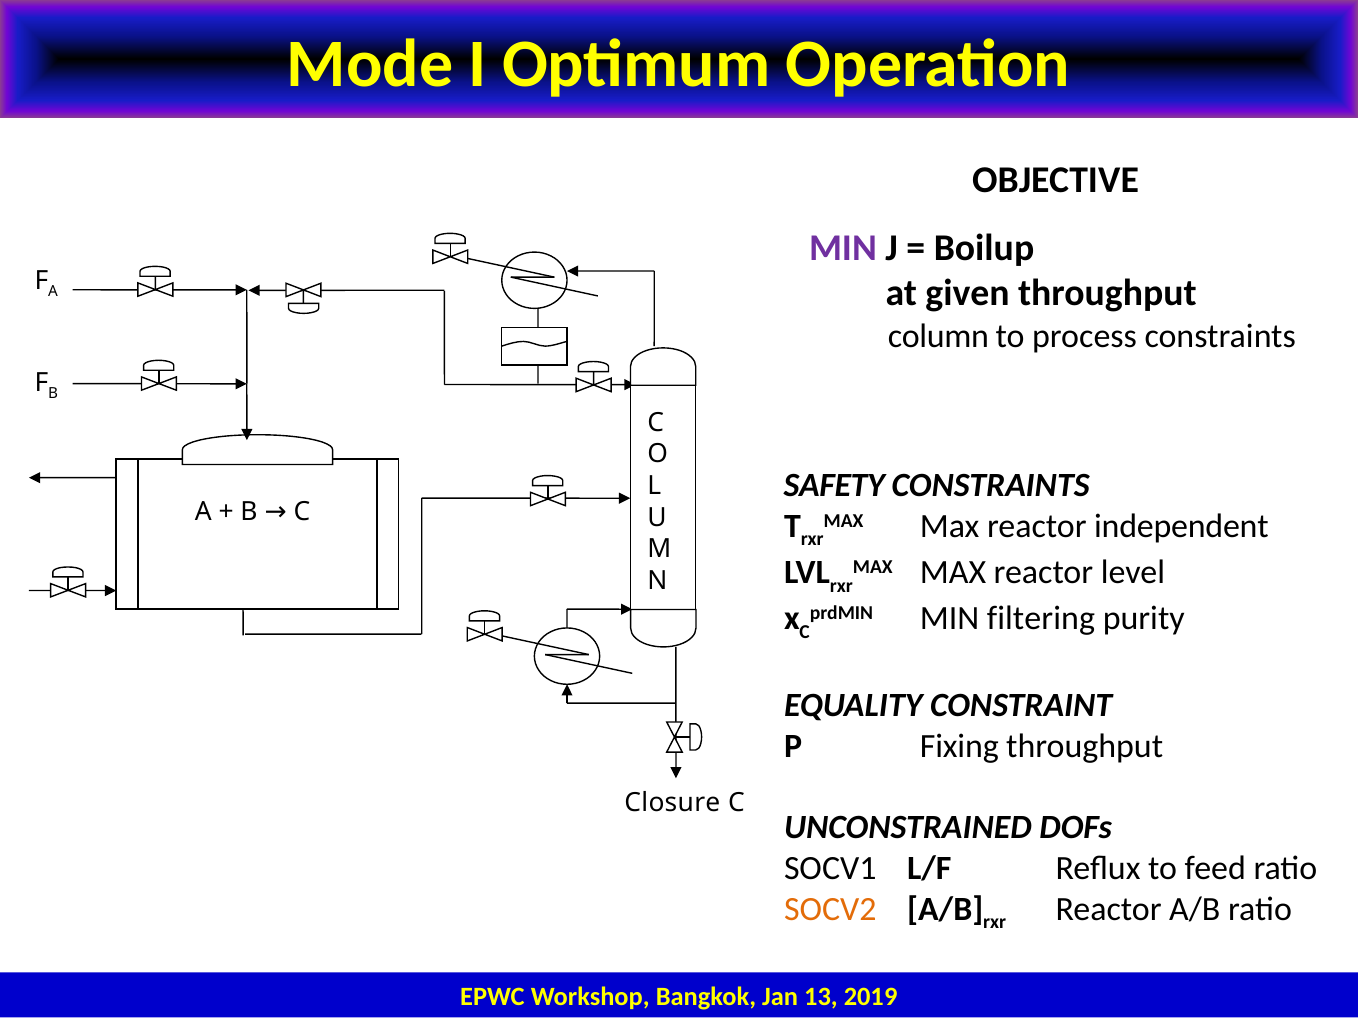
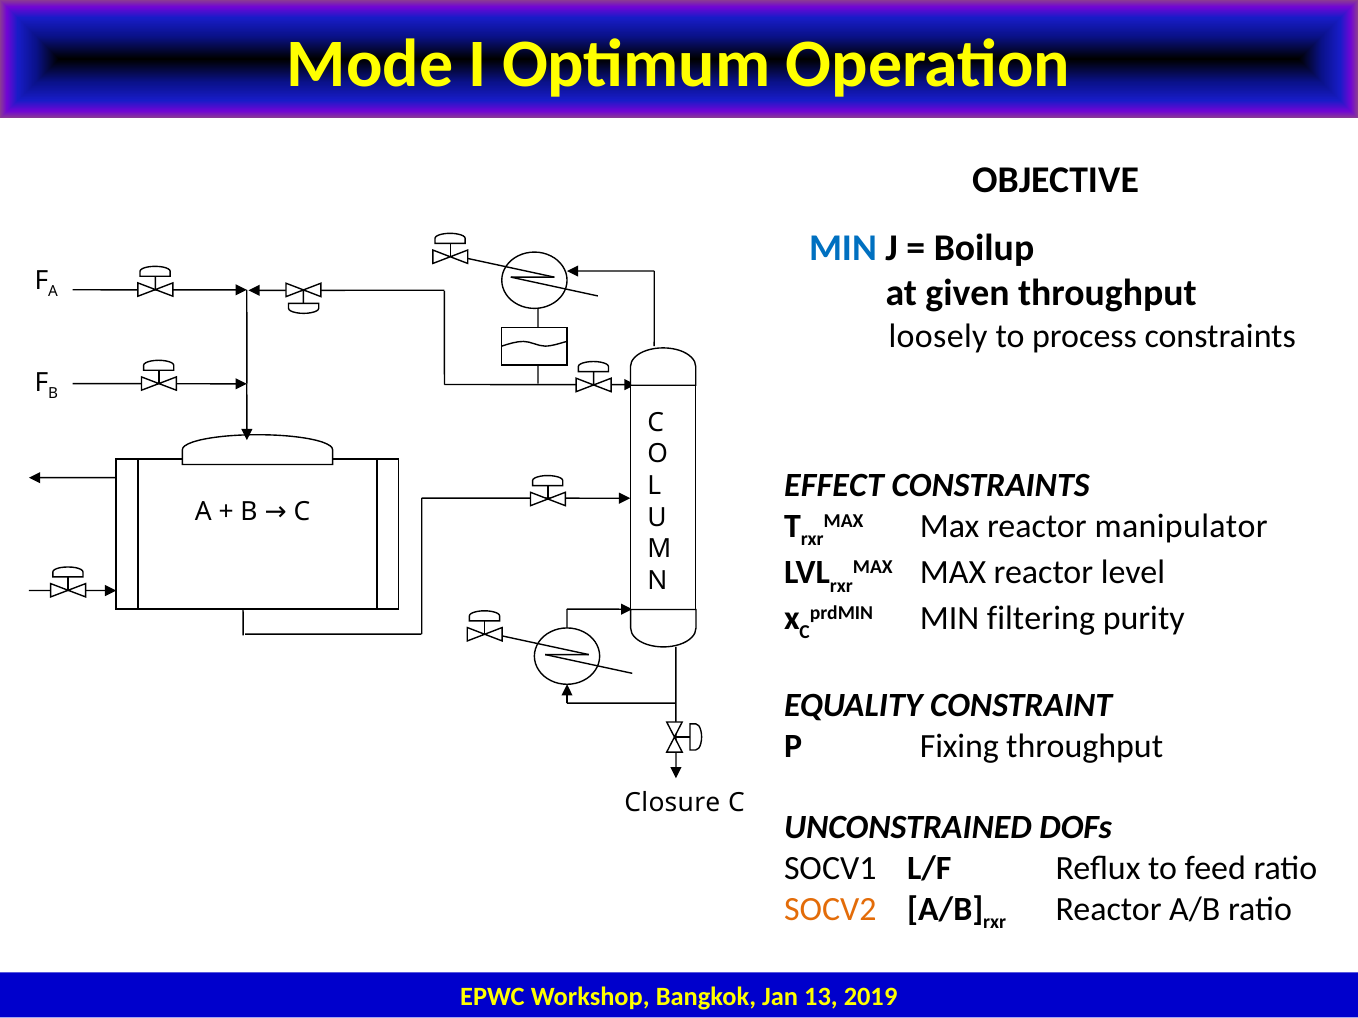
MIN at (843, 248) colour: purple -> blue
column: column -> loosely
SAFETY: SAFETY -> EFFECT
independent: independent -> manipulator
